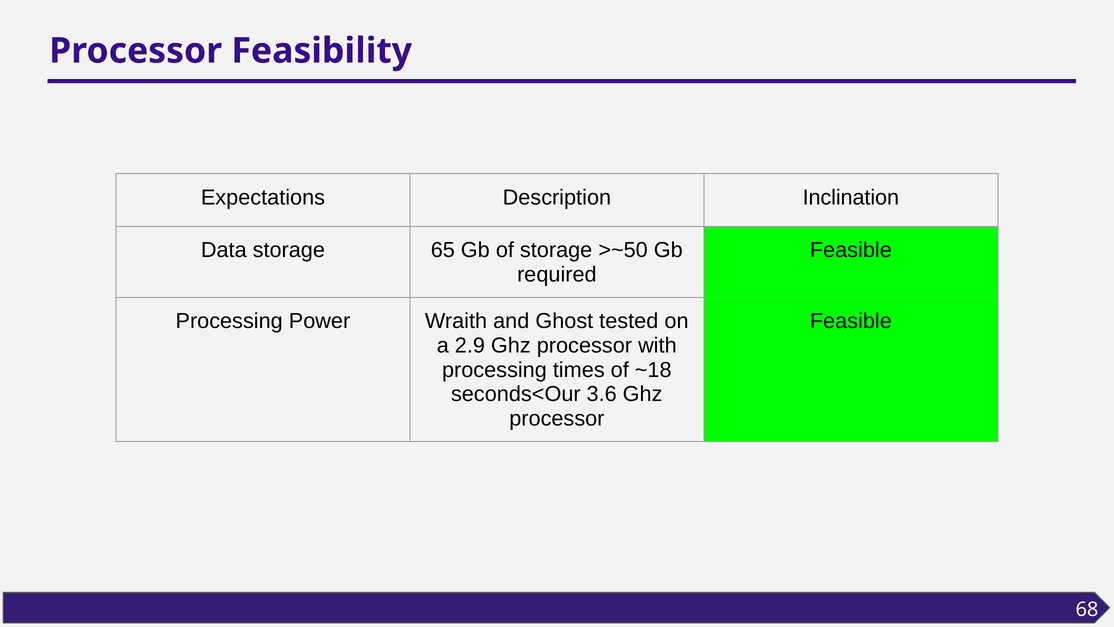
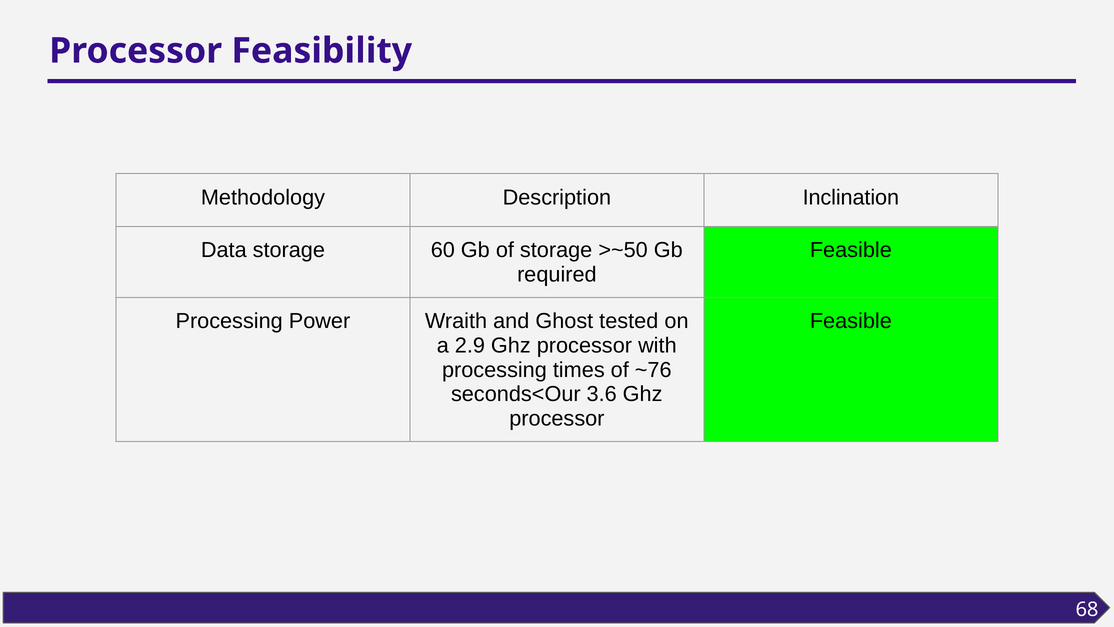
Expectations: Expectations -> Methodology
65: 65 -> 60
~18: ~18 -> ~76
